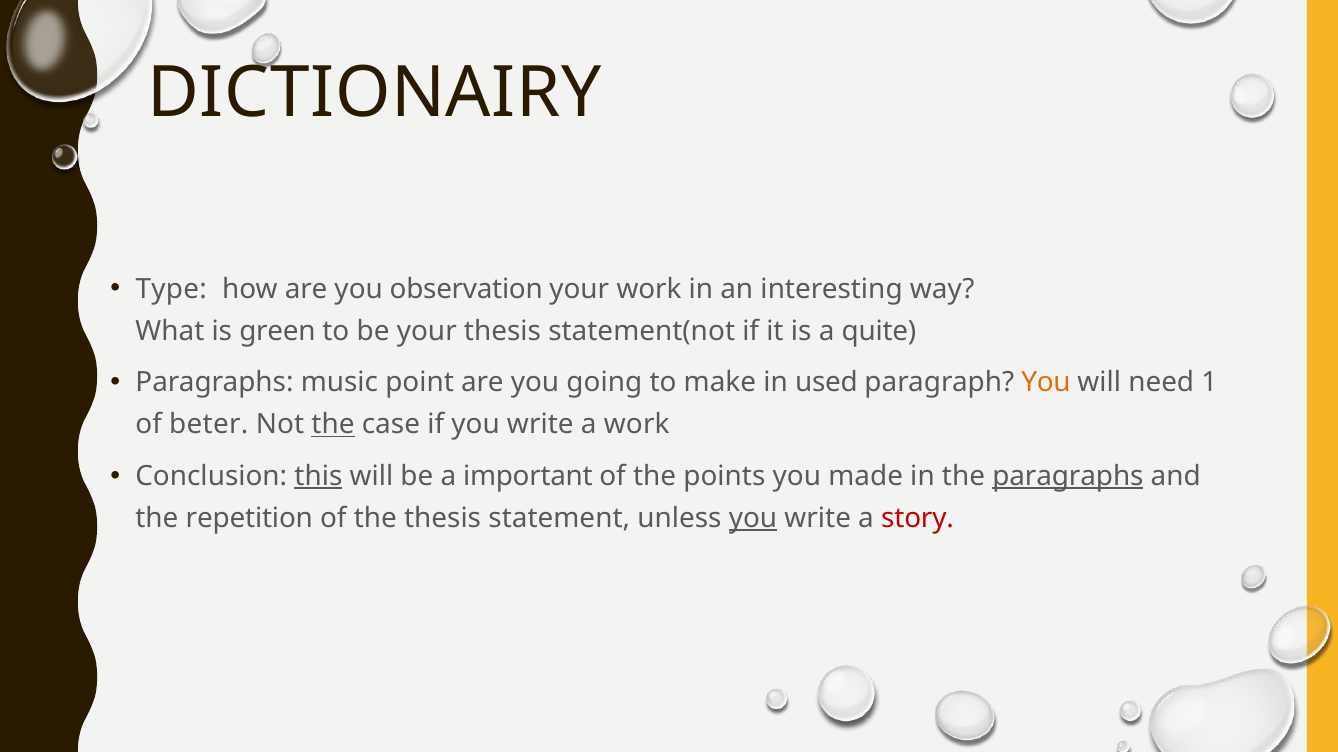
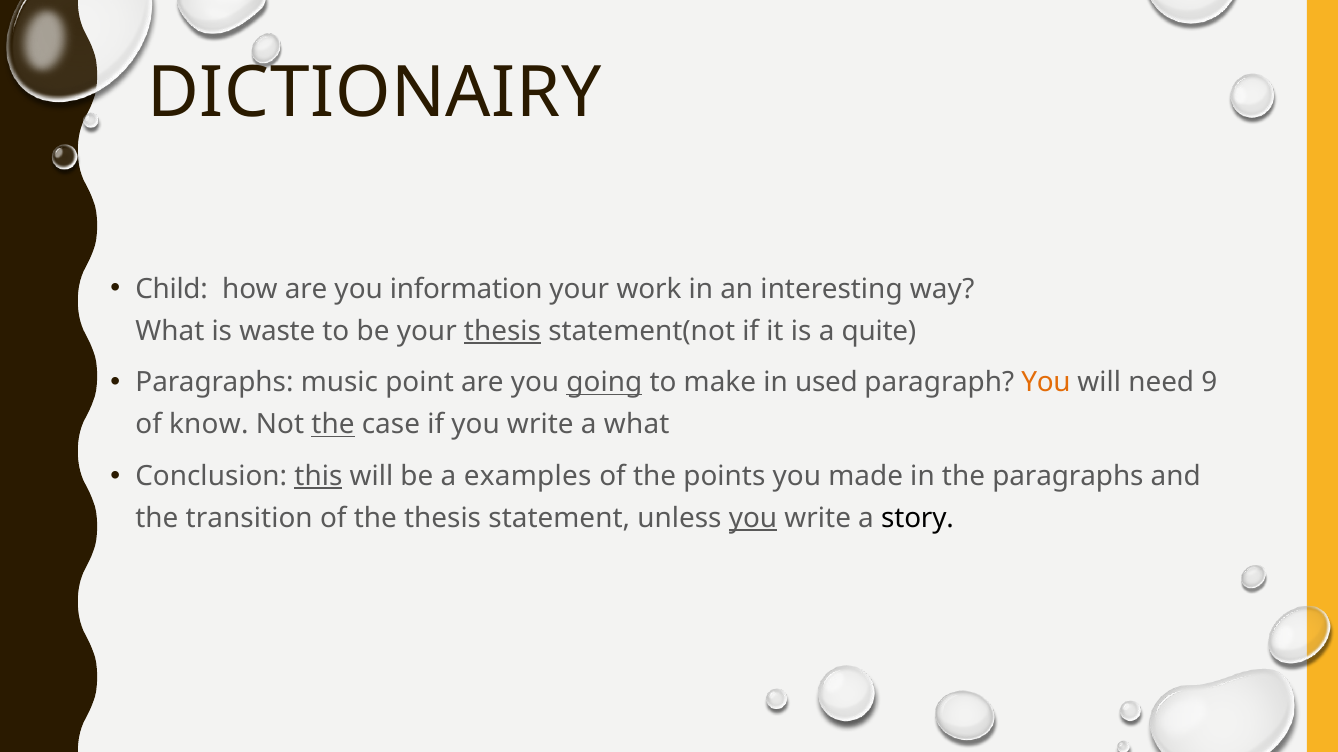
Type: Type -> Child
observation: observation -> information
green: green -> waste
thesis at (503, 331) underline: none -> present
going underline: none -> present
1: 1 -> 9
beter: beter -> know
a work: work -> what
important: important -> examples
paragraphs at (1068, 476) underline: present -> none
repetition: repetition -> transition
story colour: red -> black
